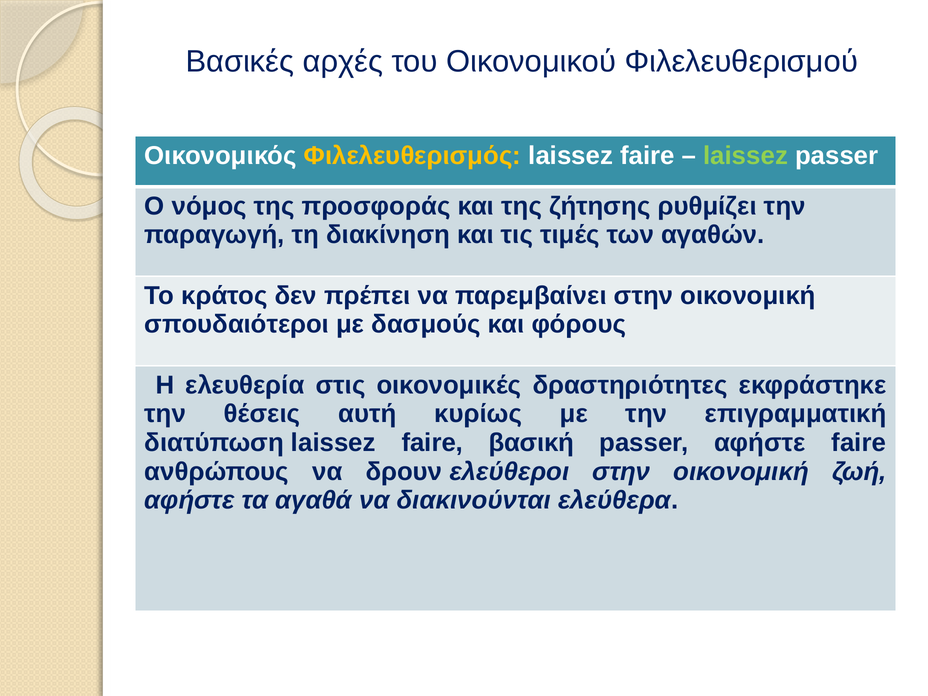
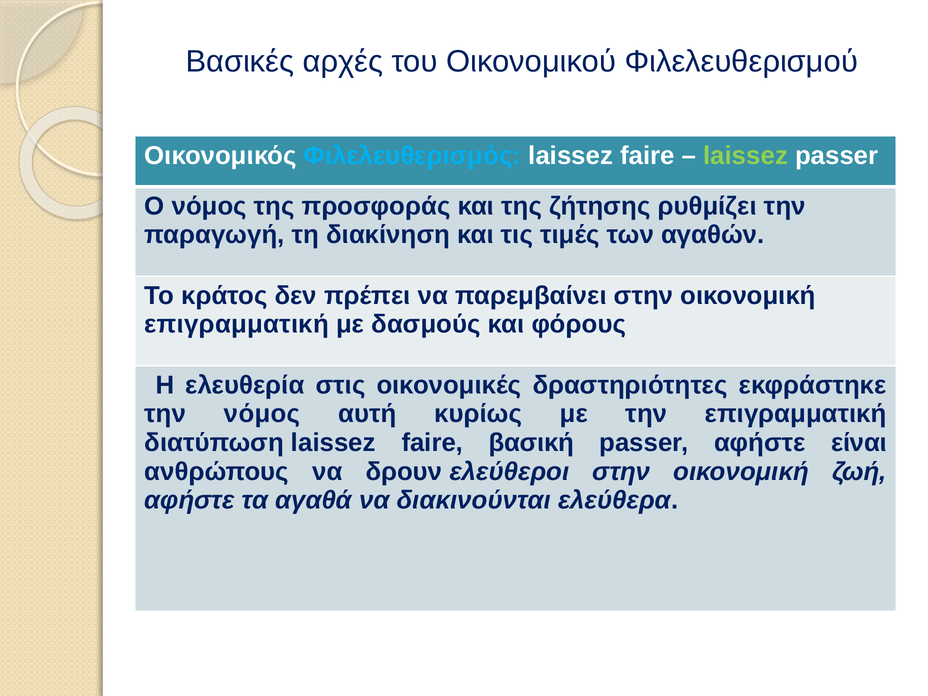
Φιλελευθερισμός colour: yellow -> light blue
σπουδαιότεροι at (237, 324): σπουδαιότεροι -> επιγραμματική
την θέσεις: θέσεις -> νόμος
αφήστε faire: faire -> είναι
